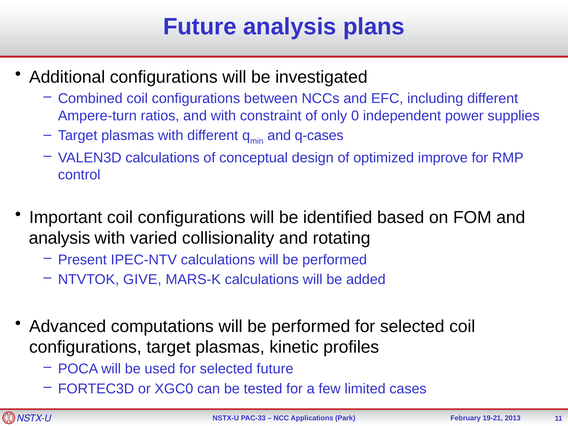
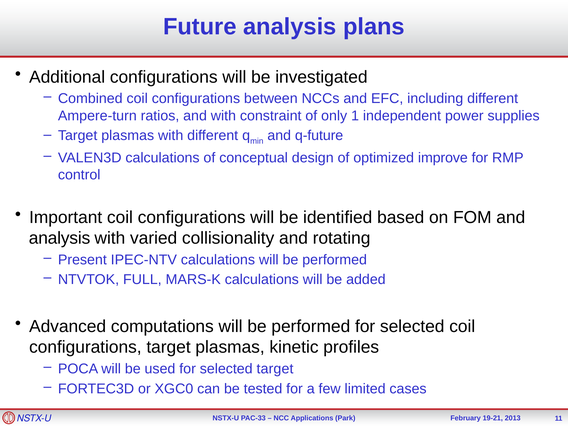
0: 0 -> 1
q-cases: q-cases -> q-future
GIVE: GIVE -> FULL
selected future: future -> target
